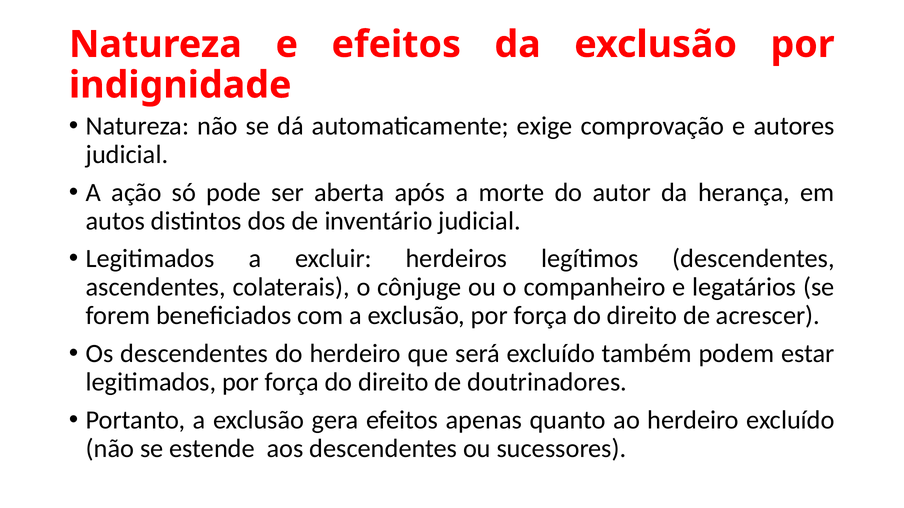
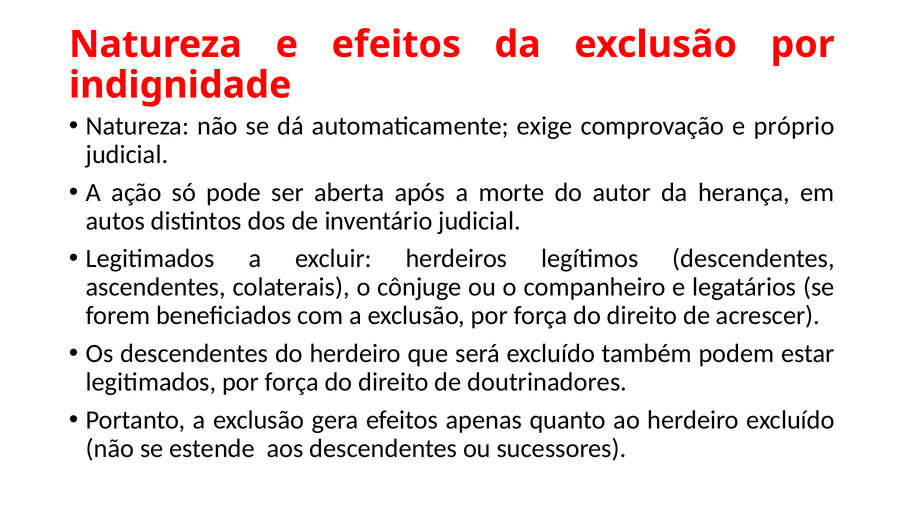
autores: autores -> próprio
